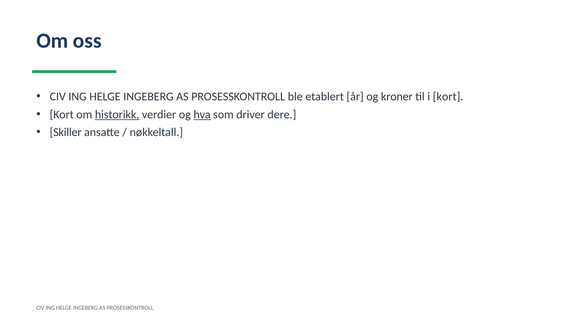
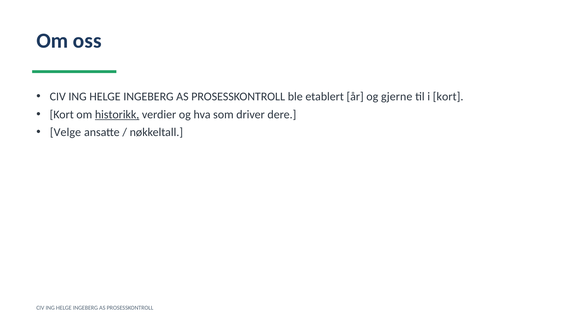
kroner: kroner -> gjerne
hva underline: present -> none
Skiller: Skiller -> Velge
